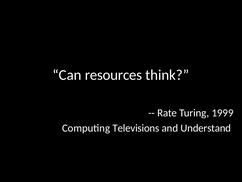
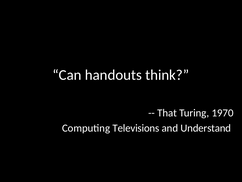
resources: resources -> handouts
Rate: Rate -> That
1999: 1999 -> 1970
